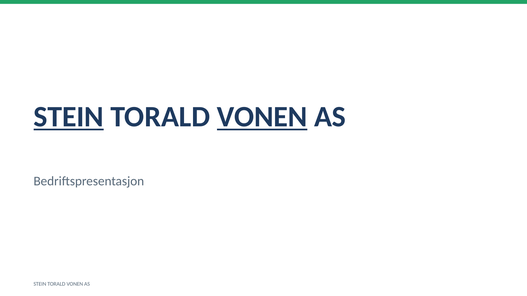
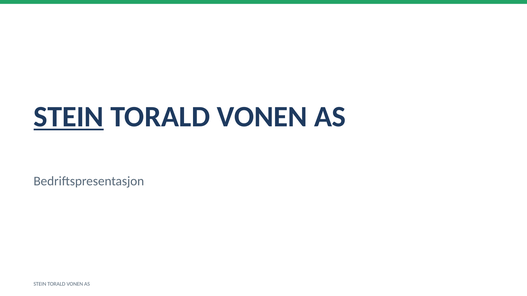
VONEN at (262, 117) underline: present -> none
